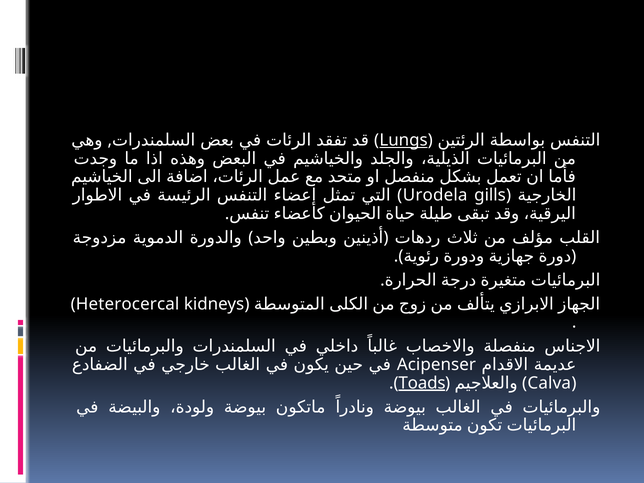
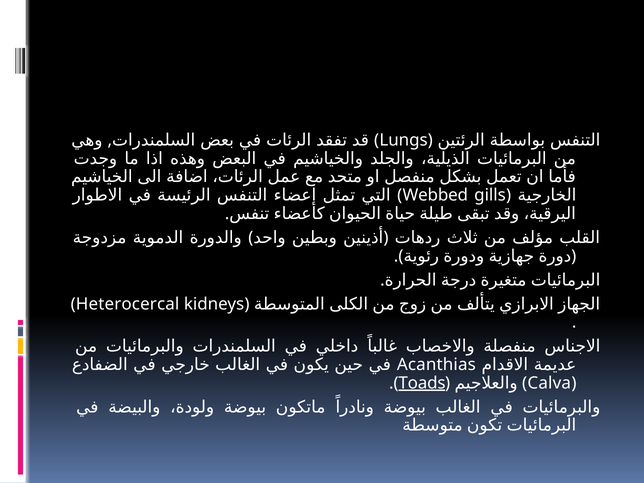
Lungs underline: present -> none
Urodela: Urodela -> Webbed
Acipenser: Acipenser -> Acanthias
